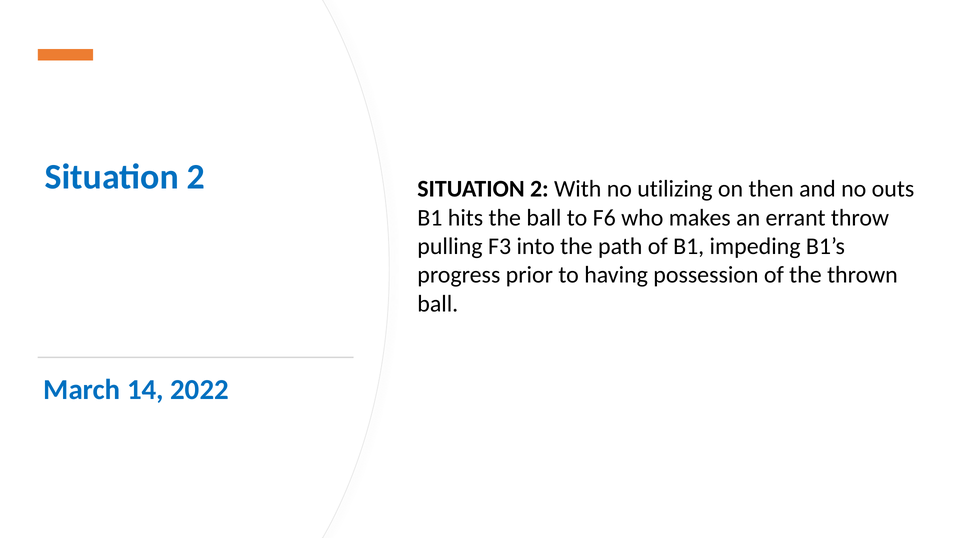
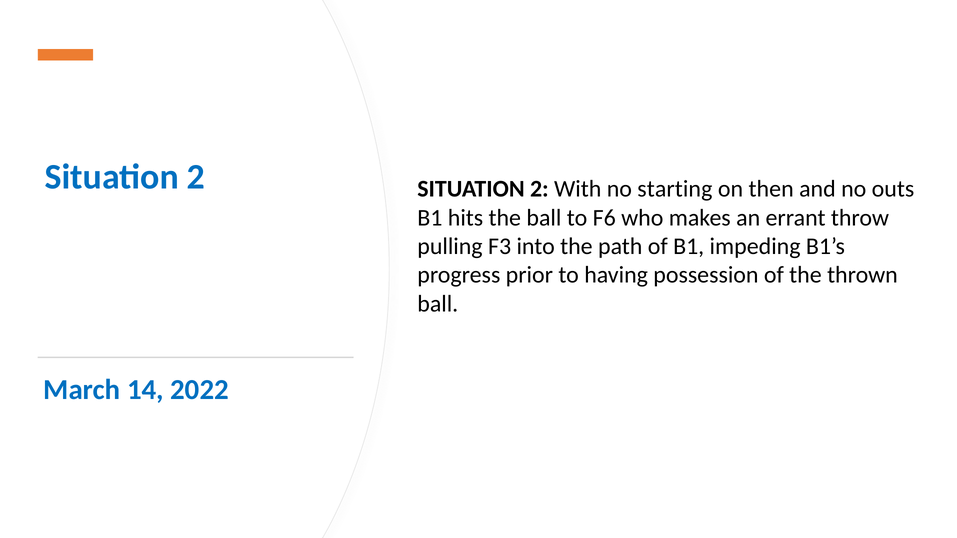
utilizing: utilizing -> starting
